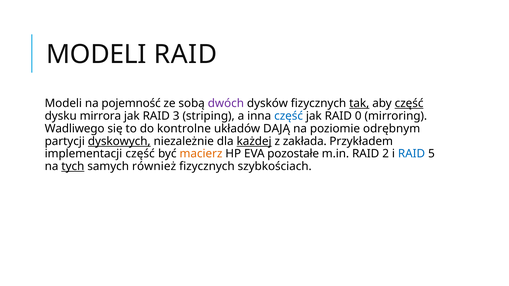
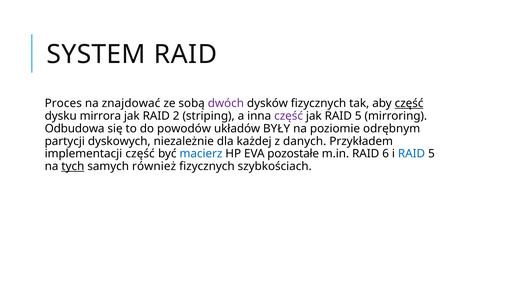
MODELI at (96, 55): MODELI -> SYSTEM
Modeli at (63, 104): Modeli -> Proces
pojemność: pojemność -> znajdować
tak underline: present -> none
3: 3 -> 2
część at (289, 116) colour: blue -> purple
jak RAID 0: 0 -> 5
Wadliwego: Wadliwego -> Odbudowa
kontrolne: kontrolne -> powodów
DAJĄ: DAJĄ -> BYŁY
dyskowych underline: present -> none
każdej underline: present -> none
zakłada: zakłada -> danych
macierz colour: orange -> blue
2: 2 -> 6
